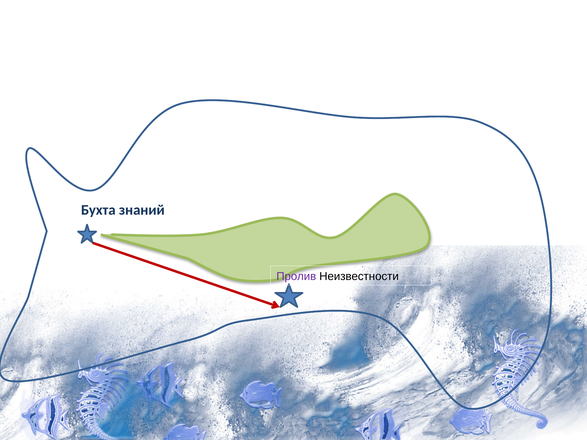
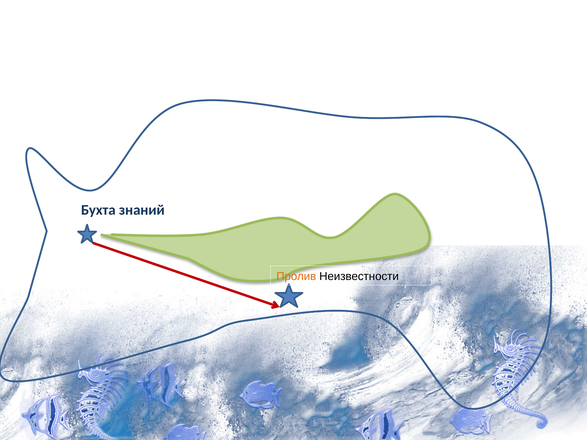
Пролив colour: purple -> orange
